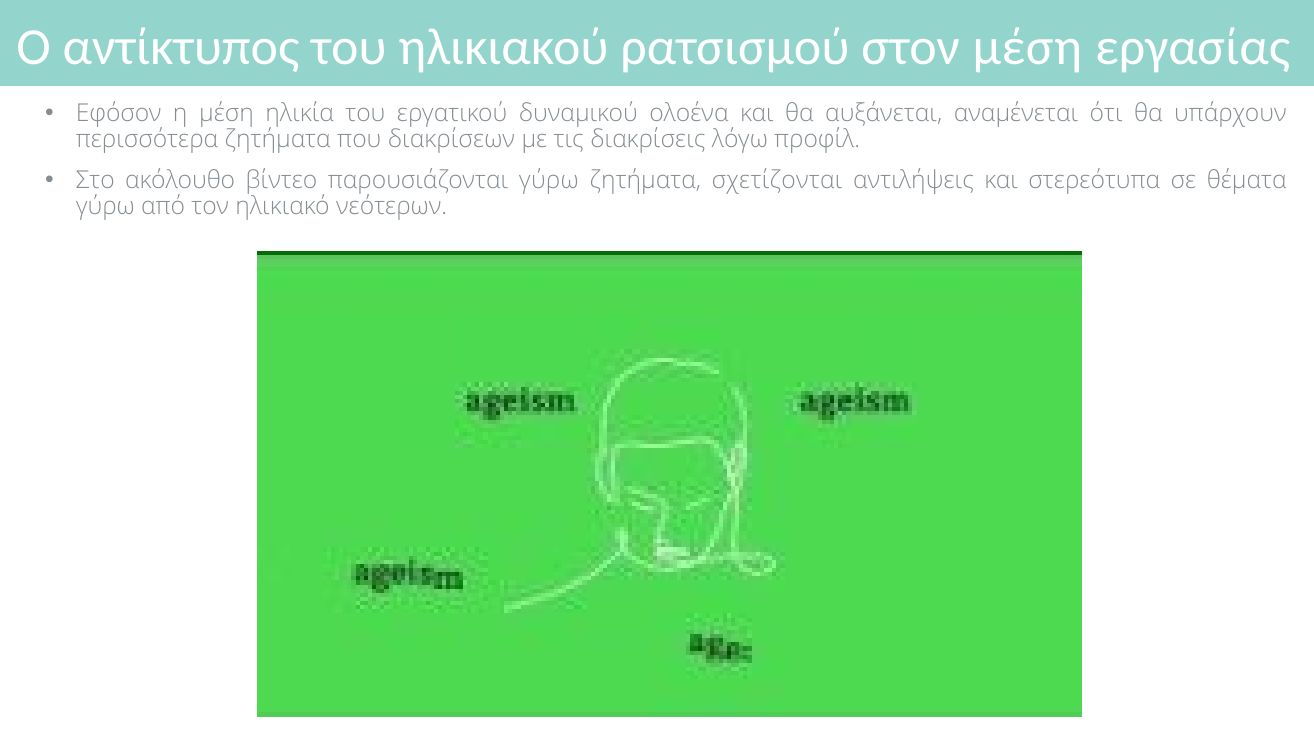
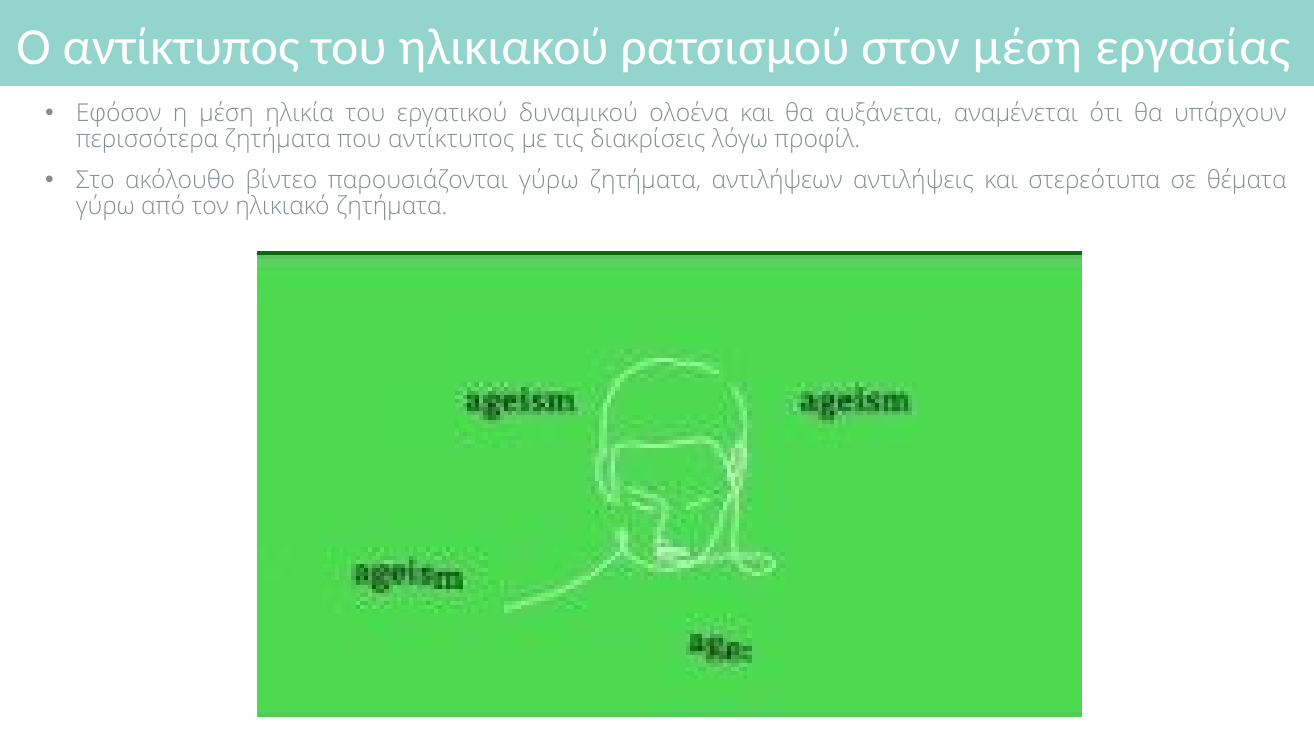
που διακρίσεων: διακρίσεων -> αντίκτυπος
σχετίζονται: σχετίζονται -> αντιλήψεων
ηλικιακό νεότερων: νεότερων -> ζητήματα
